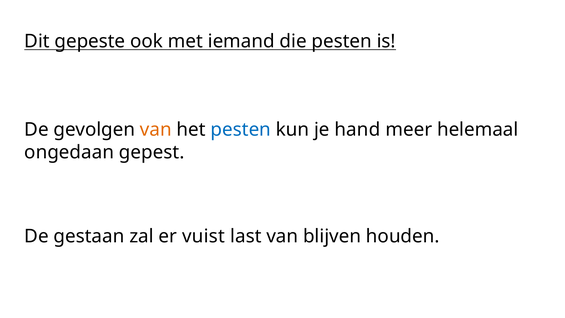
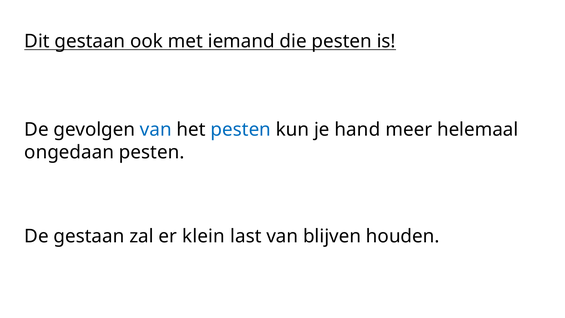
Dit gepeste: gepeste -> gestaan
van at (156, 130) colour: orange -> blue
ongedaan gepest: gepest -> pesten
vuist: vuist -> klein
